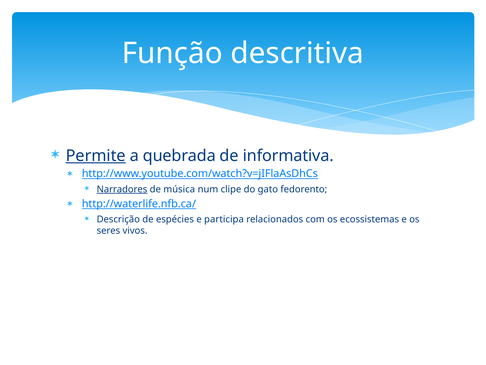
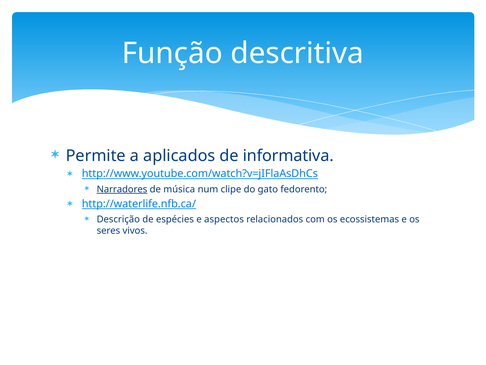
Permite underline: present -> none
quebrada: quebrada -> aplicados
participa: participa -> aspectos
